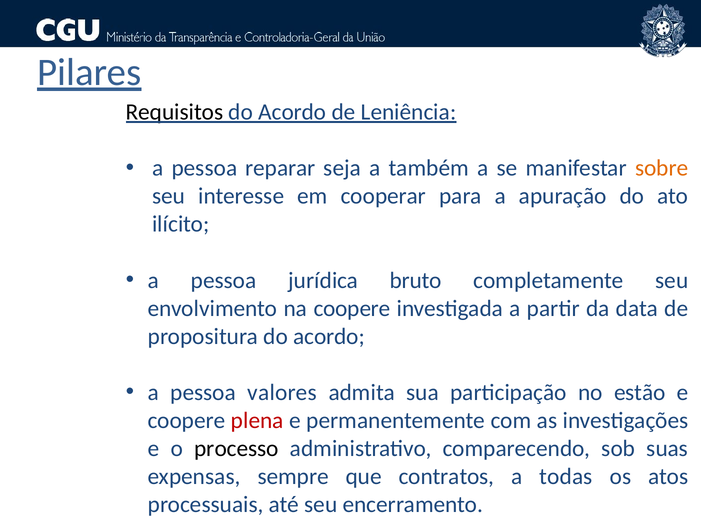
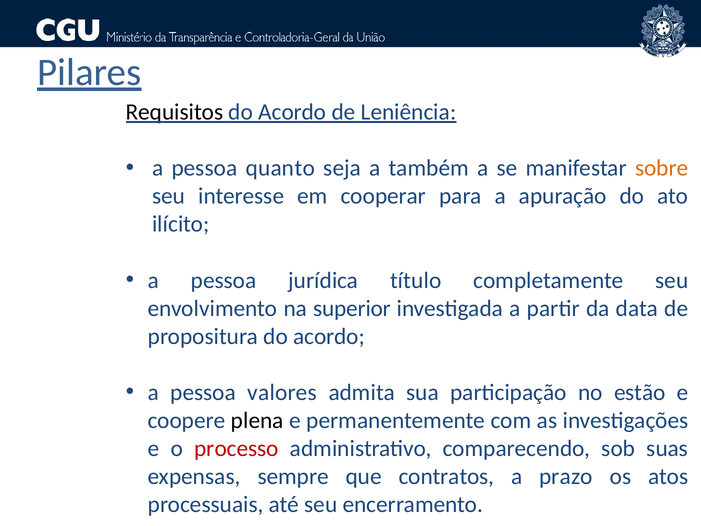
reparar: reparar -> quanto
bruto: bruto -> título
na coopere: coopere -> superior
plena colour: red -> black
processo colour: black -> red
todas: todas -> prazo
